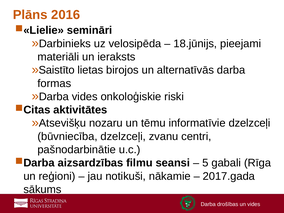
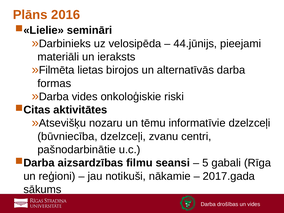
18.jūnijs: 18.jūnijs -> 44.jūnijs
Saistīto: Saistīto -> Filmēta
